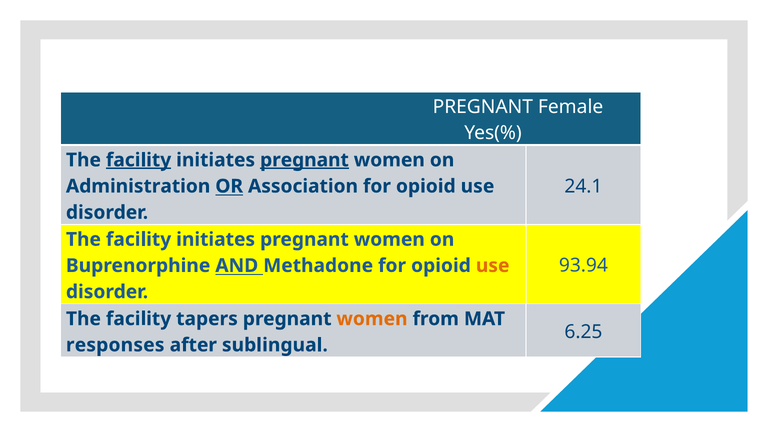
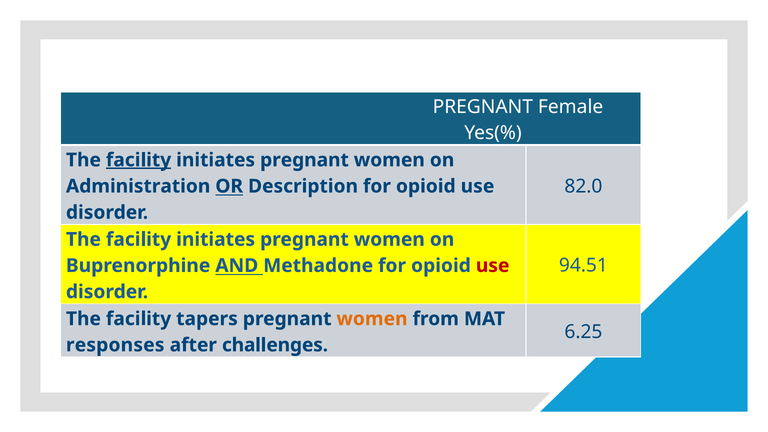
pregnant at (304, 160) underline: present -> none
24.1: 24.1 -> 82.0
Association: Association -> Description
93.94: 93.94 -> 94.51
use at (493, 266) colour: orange -> red
sublingual: sublingual -> challenges
